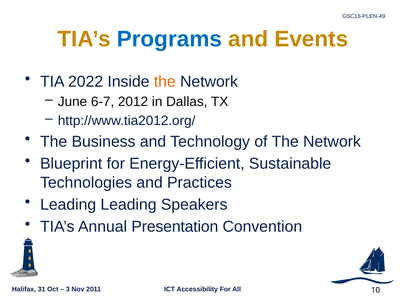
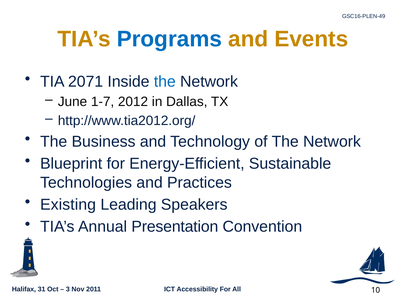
2022: 2022 -> 2071
the at (165, 82) colour: orange -> blue
6-7: 6-7 -> 1-7
Leading at (68, 205): Leading -> Existing
